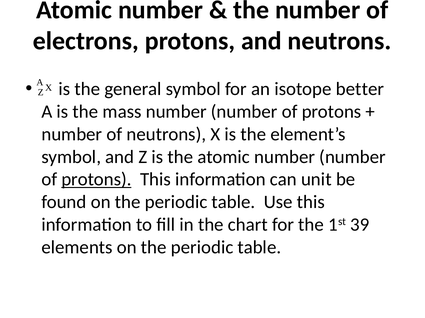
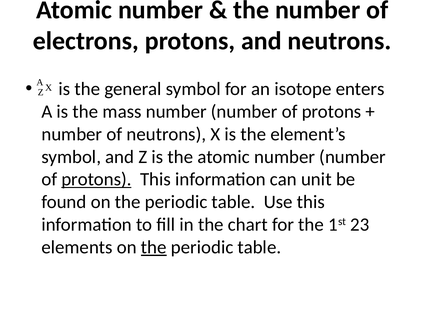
better: better -> enters
39: 39 -> 23
the at (154, 248) underline: none -> present
